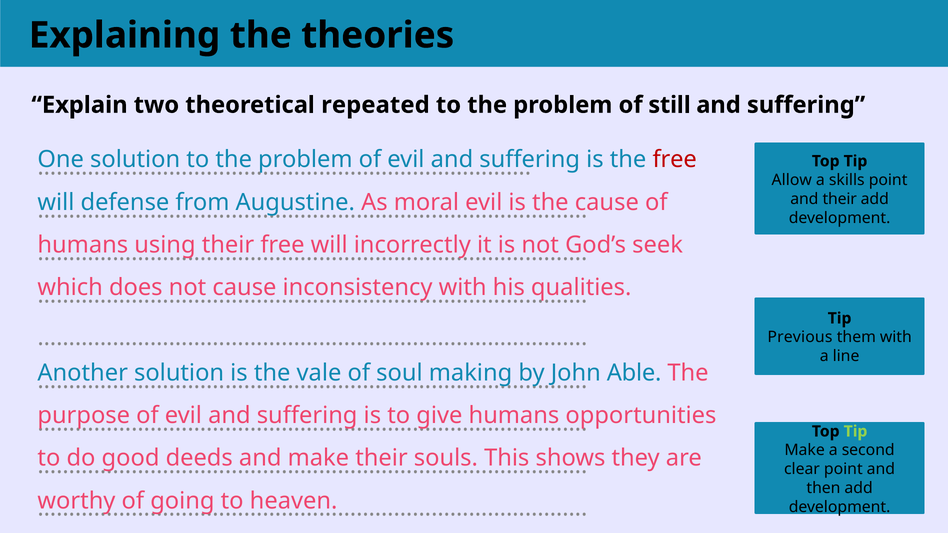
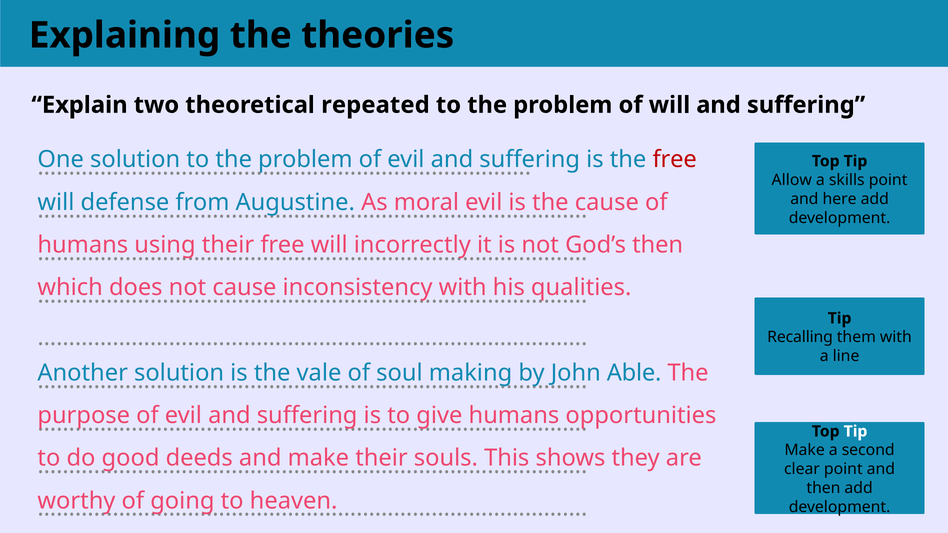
of still: still -> will
and their: their -> here
God’s seek: seek -> then
Previous: Previous -> Recalling
Tip at (856, 432) colour: light green -> white
